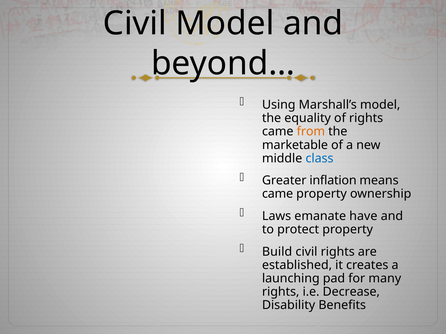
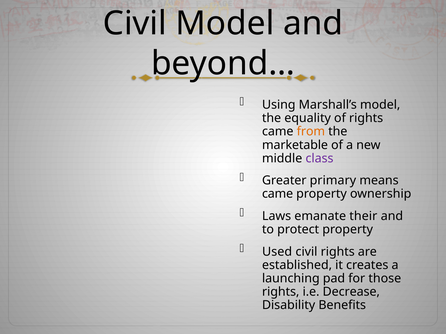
class colour: blue -> purple
inflation: inflation -> primary
have: have -> their
Build: Build -> Used
many: many -> those
